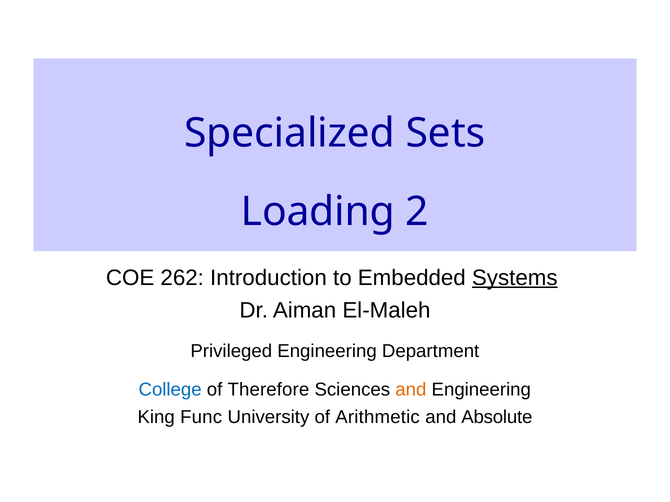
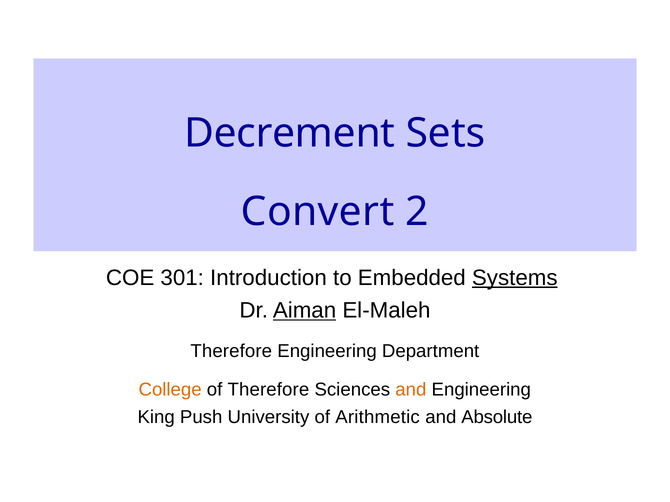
Specialized: Specialized -> Decrement
Loading: Loading -> Convert
262: 262 -> 301
Aiman underline: none -> present
Privileged at (231, 352): Privileged -> Therefore
College colour: blue -> orange
Func: Func -> Push
